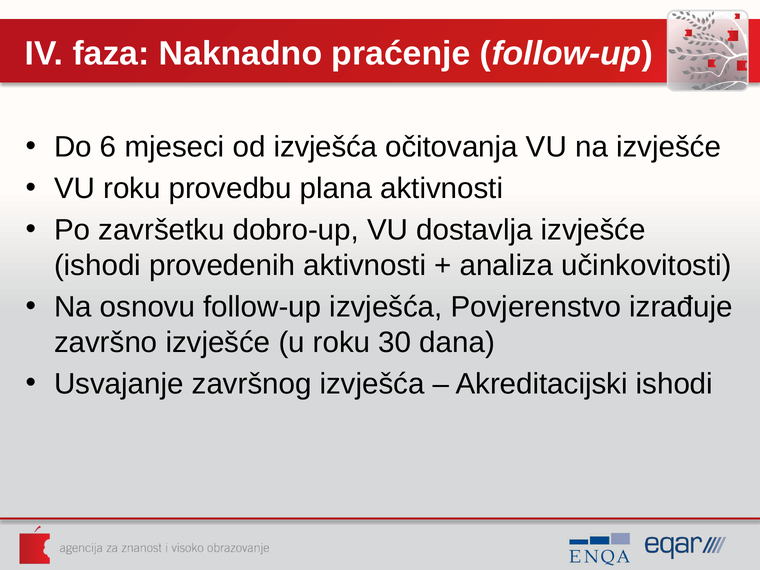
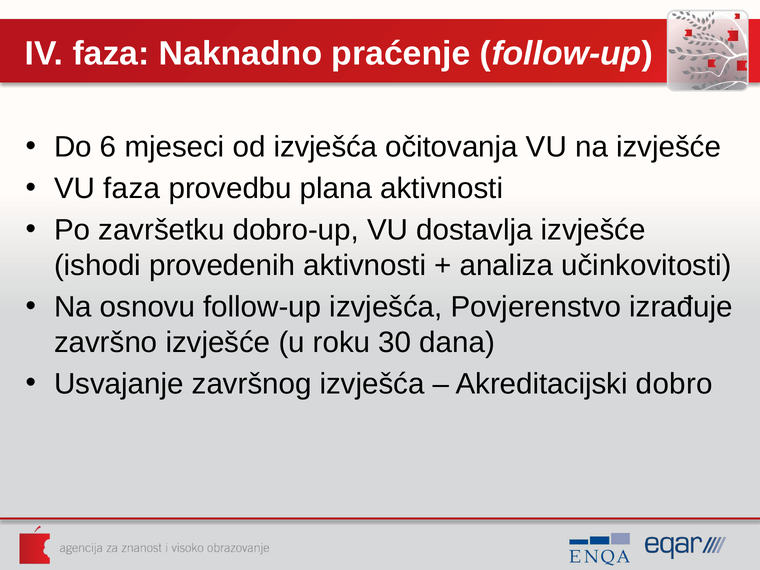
VU roku: roku -> faza
Akreditacijski ishodi: ishodi -> dobro
